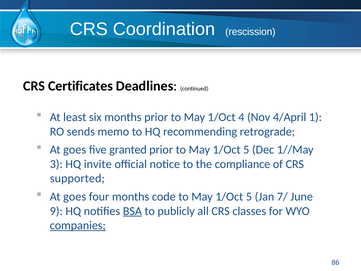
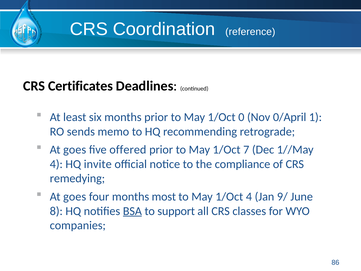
rescission: rescission -> reference
4: 4 -> 0
4/April: 4/April -> 0/April
granted: granted -> offered
5 at (246, 149): 5 -> 7
3 at (56, 164): 3 -> 4
supported: supported -> remedying
code: code -> most
5 at (249, 196): 5 -> 4
7/: 7/ -> 9/
9: 9 -> 8
publicly: publicly -> support
companies underline: present -> none
